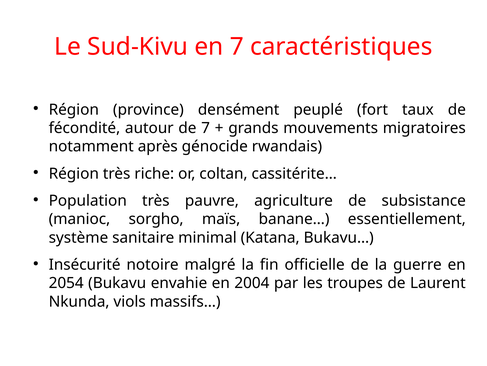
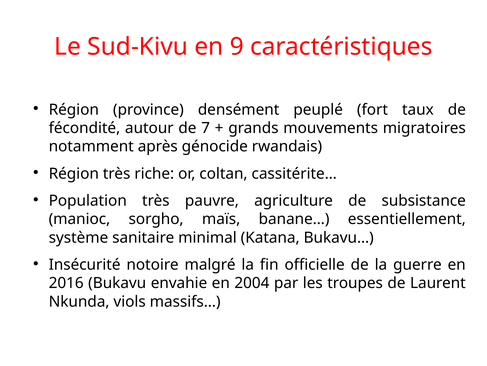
en 7: 7 -> 9
2054: 2054 -> 2016
